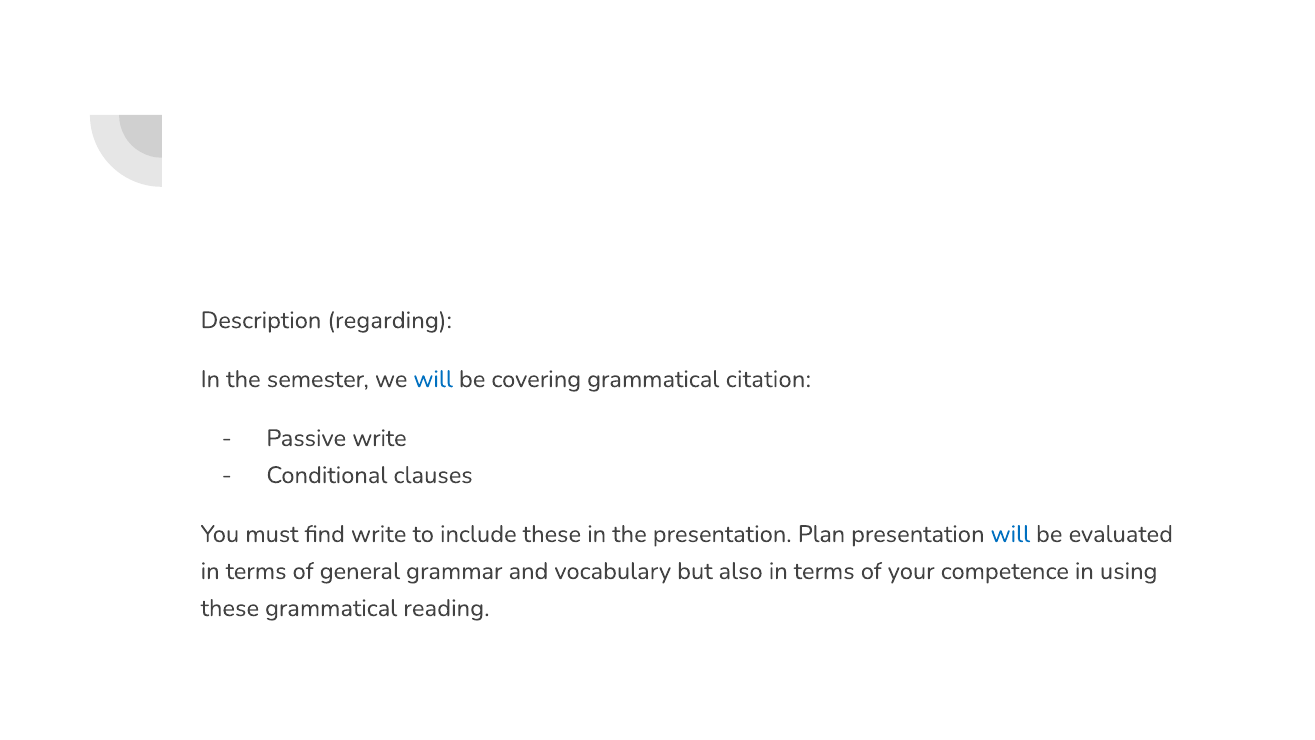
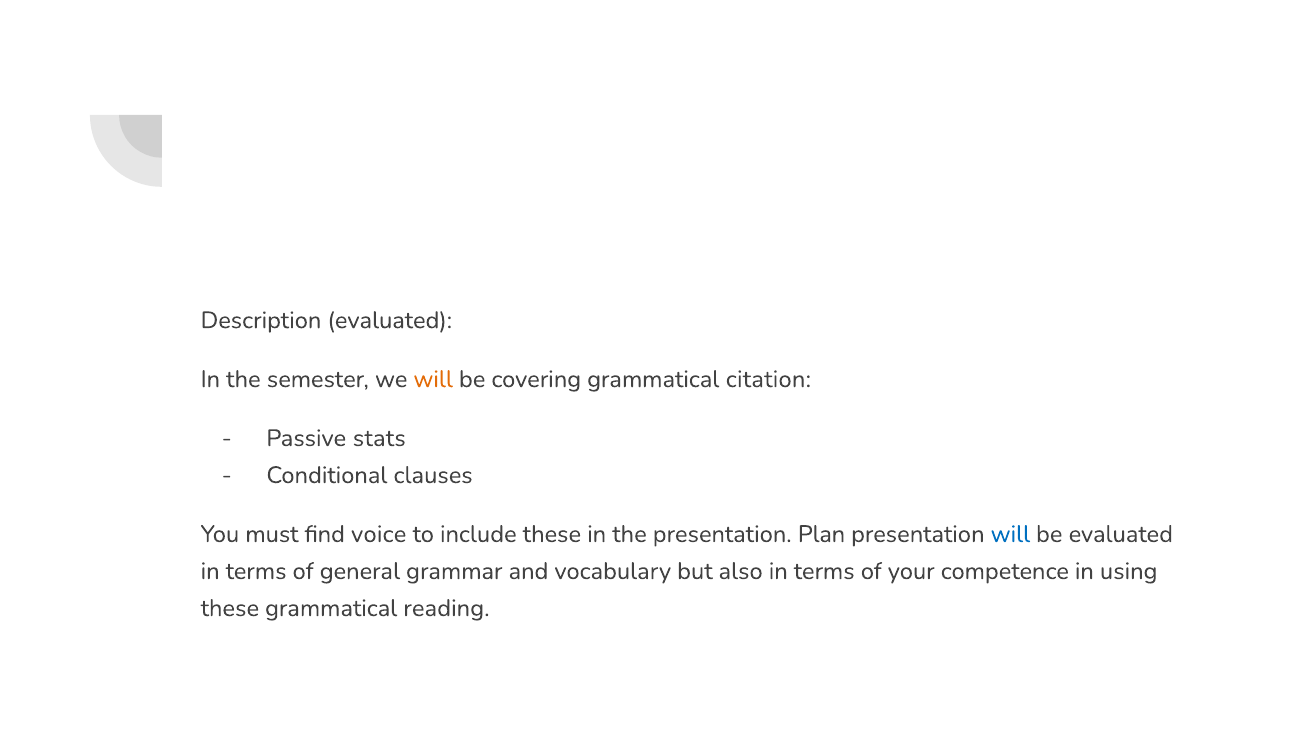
Description regarding: regarding -> evaluated
will at (433, 379) colour: blue -> orange
Passive write: write -> stats
find write: write -> voice
